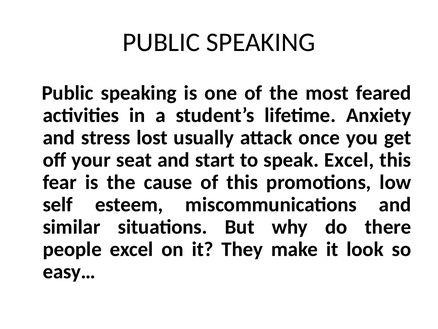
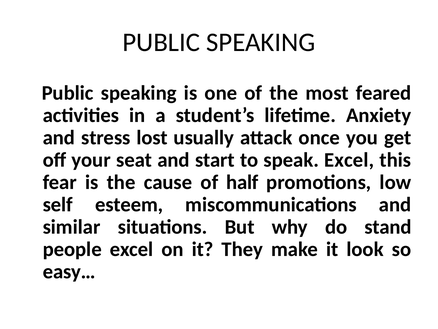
of this: this -> half
there: there -> stand
